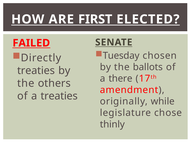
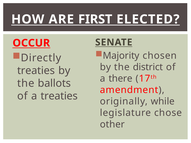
FAILED: FAILED -> OCCUR
Tuesday: Tuesday -> Majority
ballots: ballots -> district
others: others -> ballots
thinly: thinly -> other
